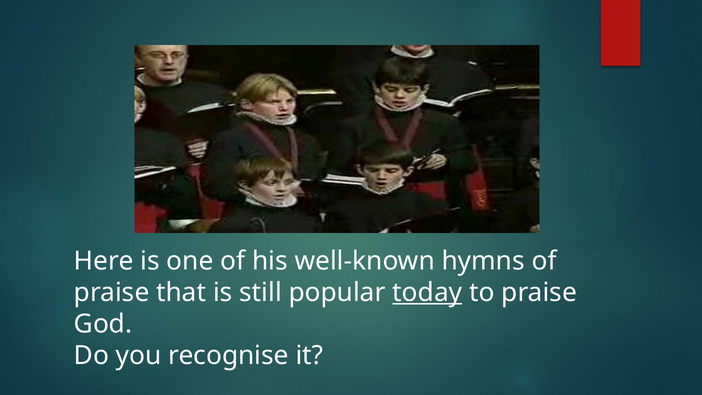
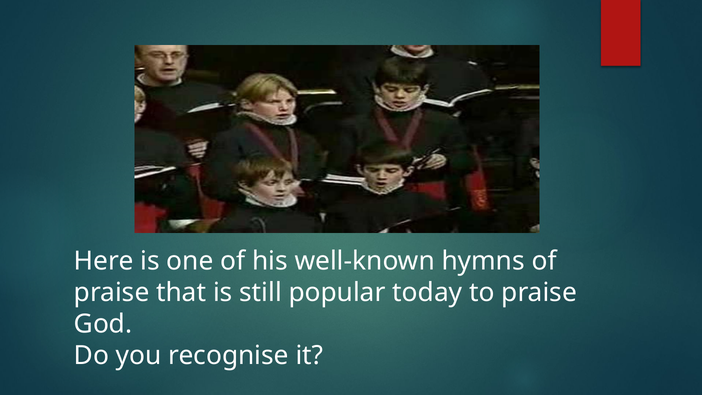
today underline: present -> none
